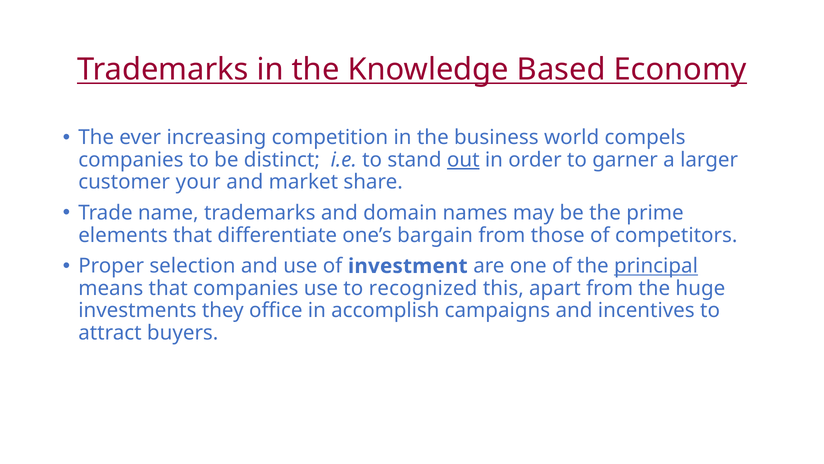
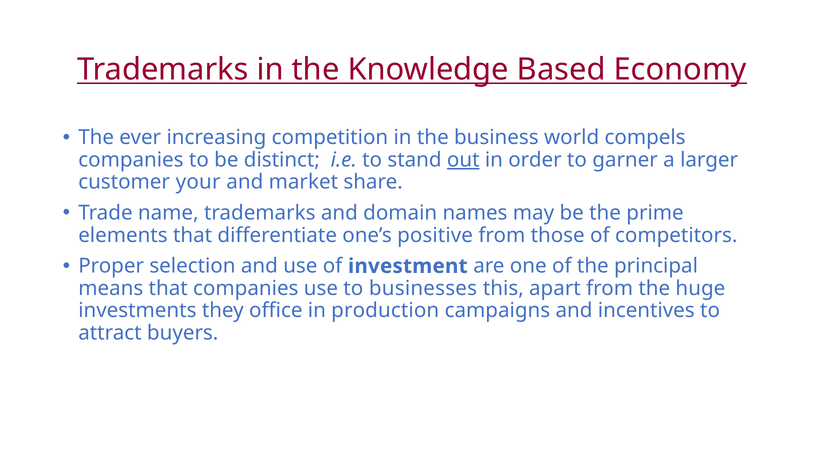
bargain: bargain -> positive
principal underline: present -> none
recognized: recognized -> businesses
accomplish: accomplish -> production
